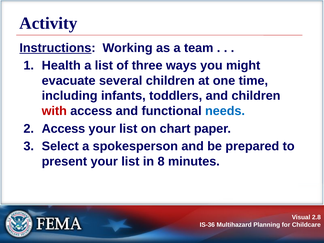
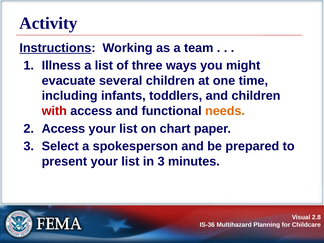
Health: Health -> Illness
needs colour: blue -> orange
in 8: 8 -> 3
